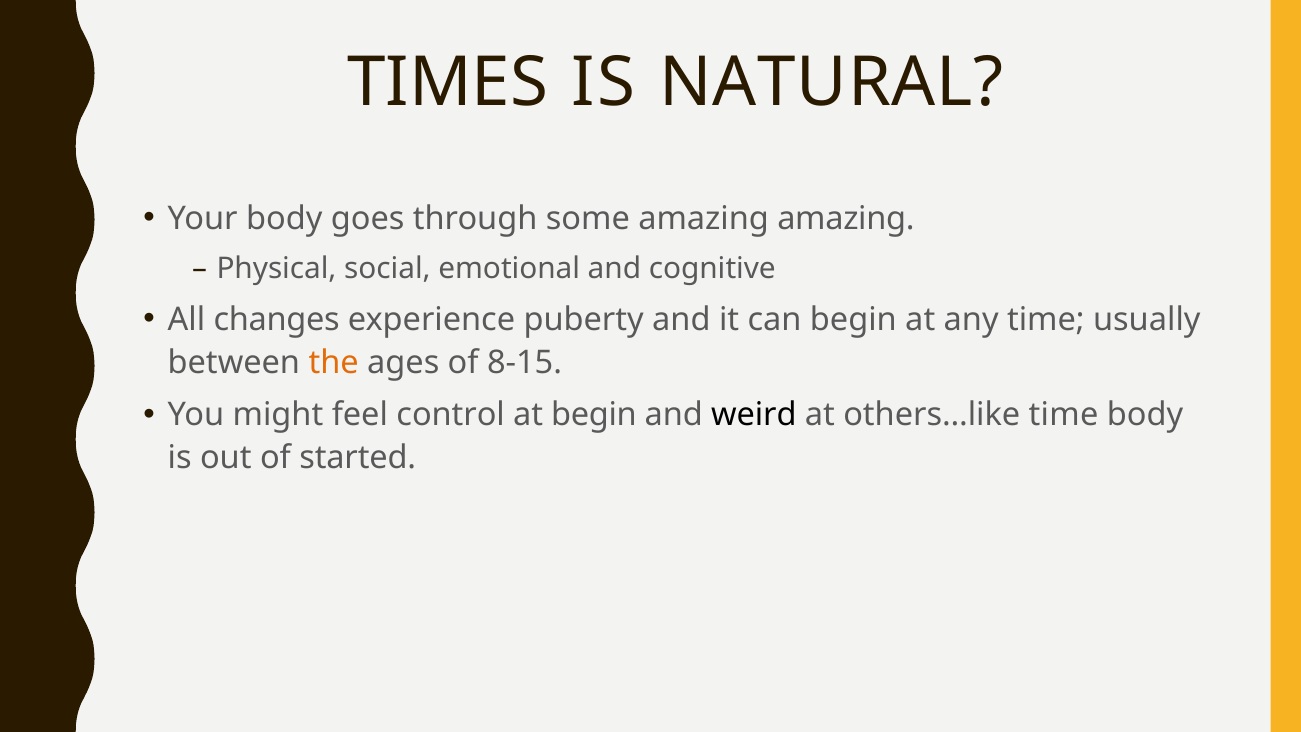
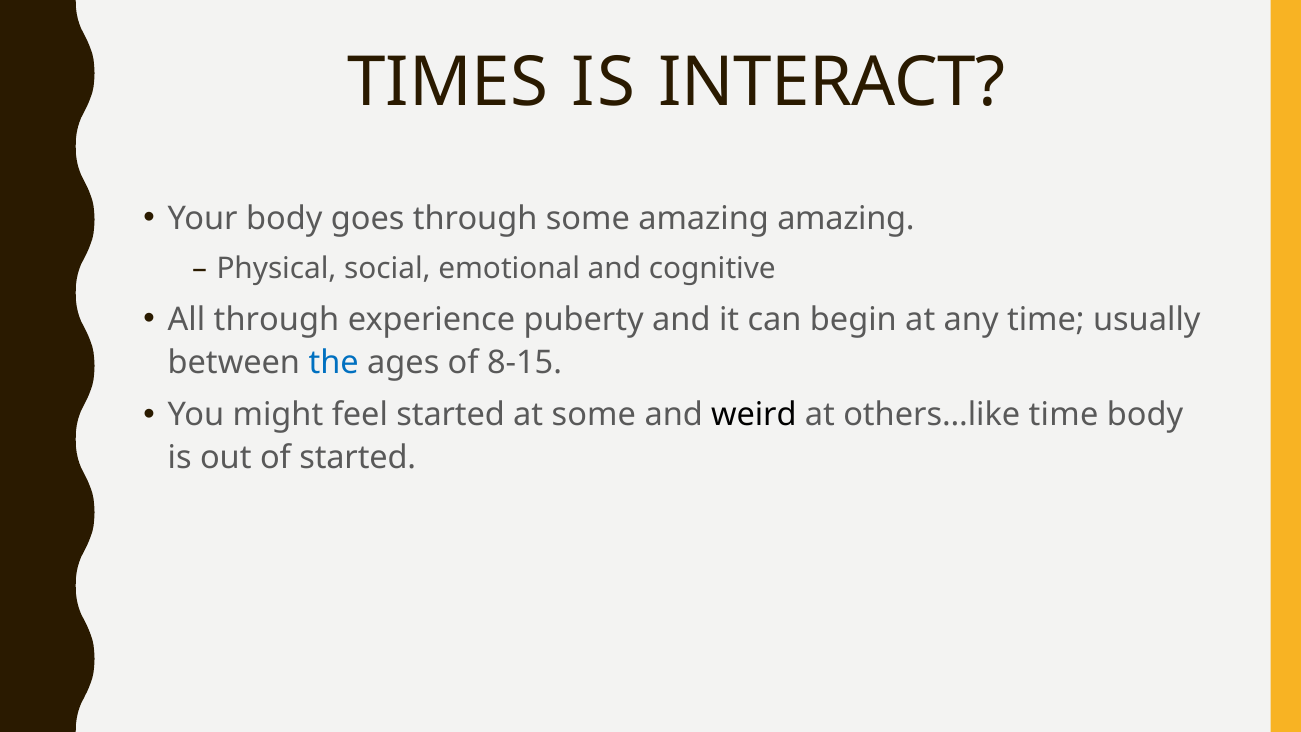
NATURAL: NATURAL -> INTERACT
All changes: changes -> through
the colour: orange -> blue
feel control: control -> started
at begin: begin -> some
